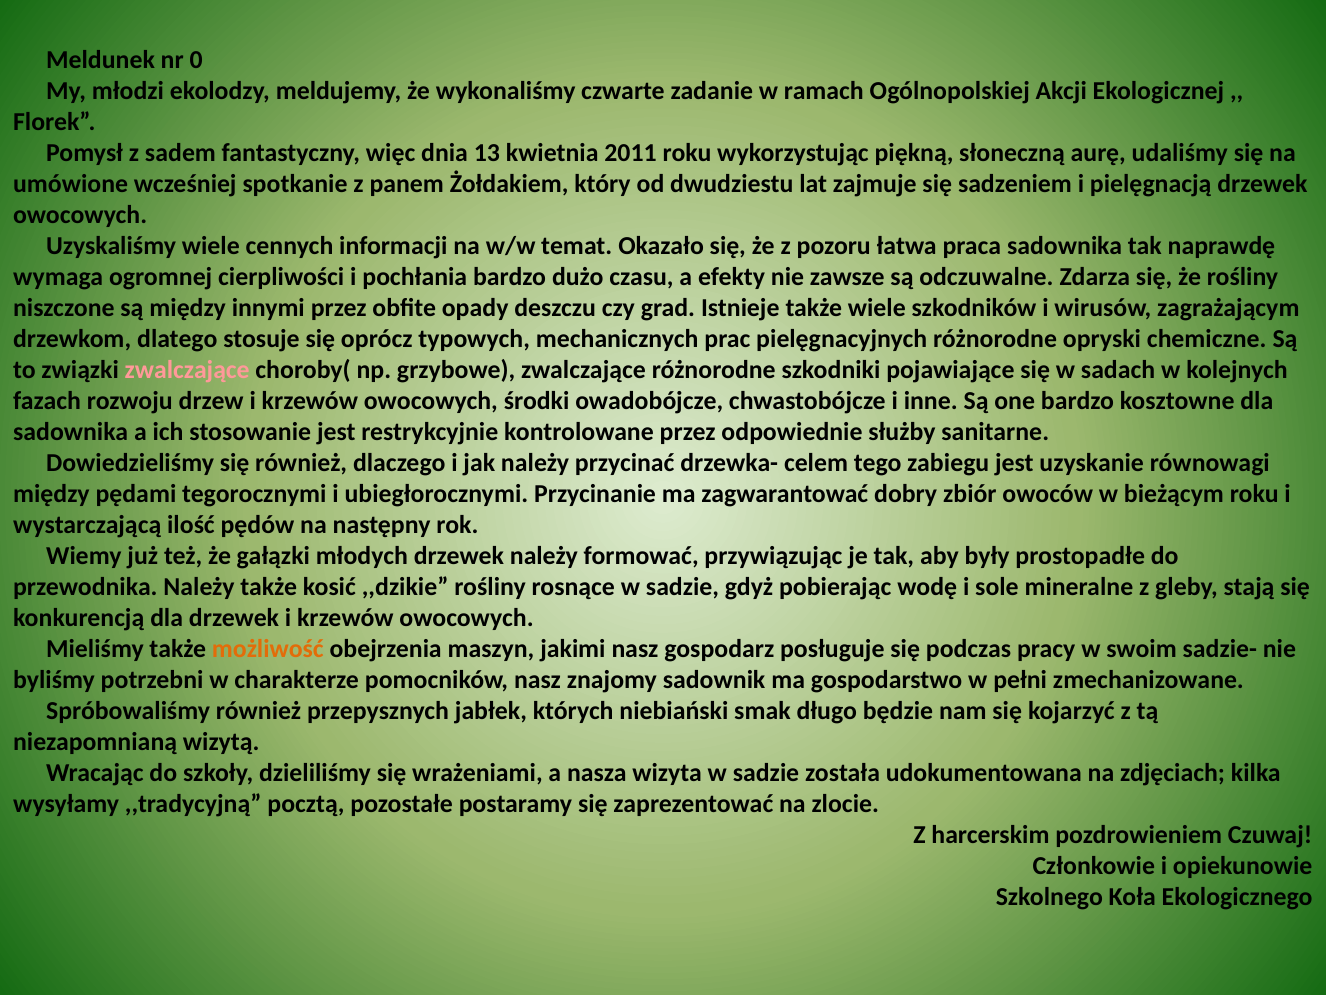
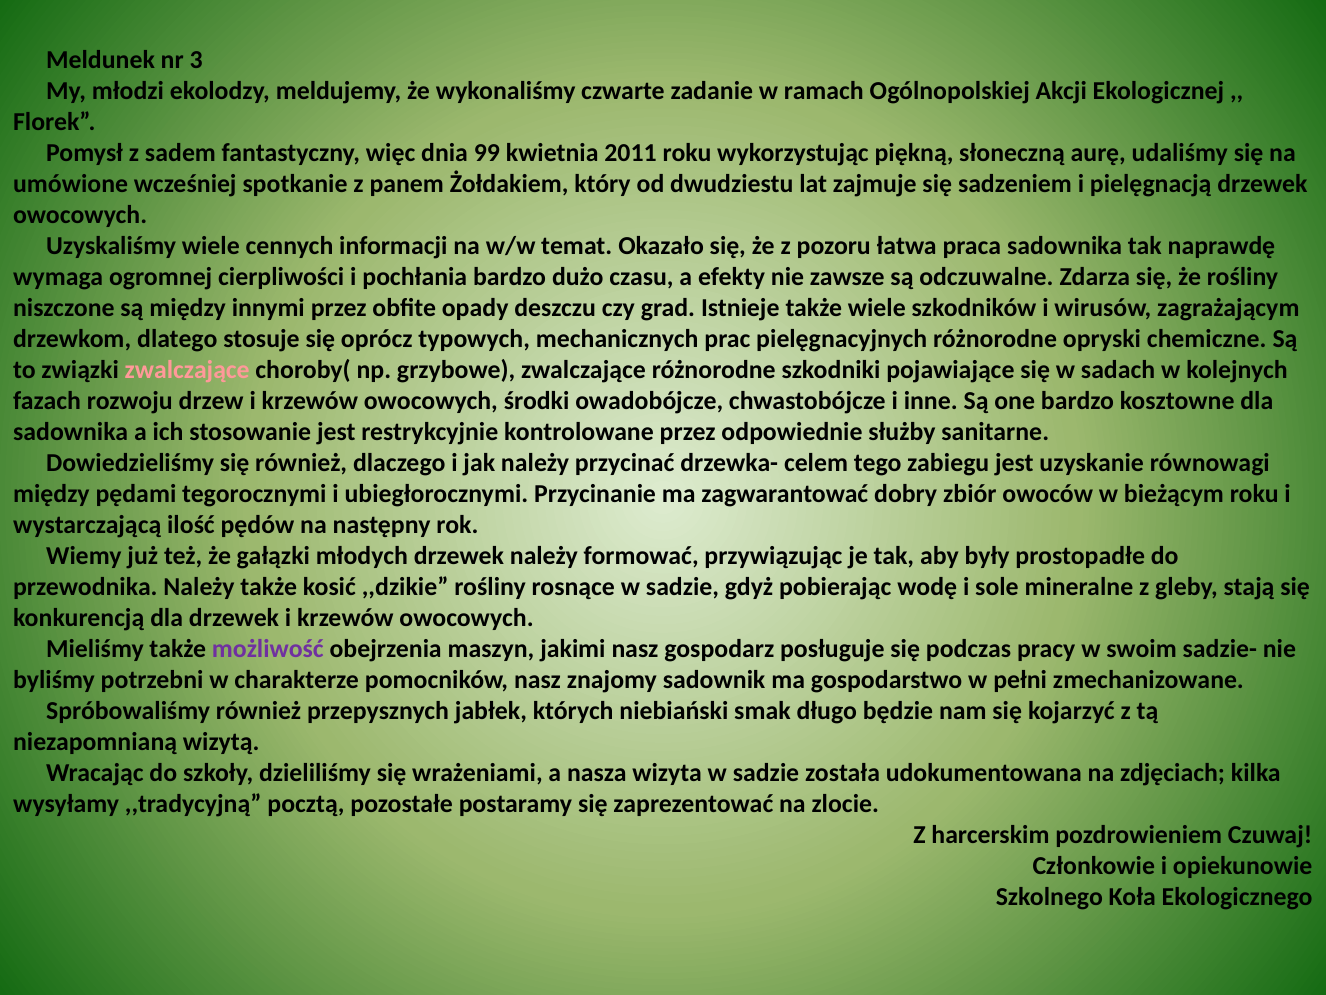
0: 0 -> 3
13: 13 -> 99
możliwość colour: orange -> purple
